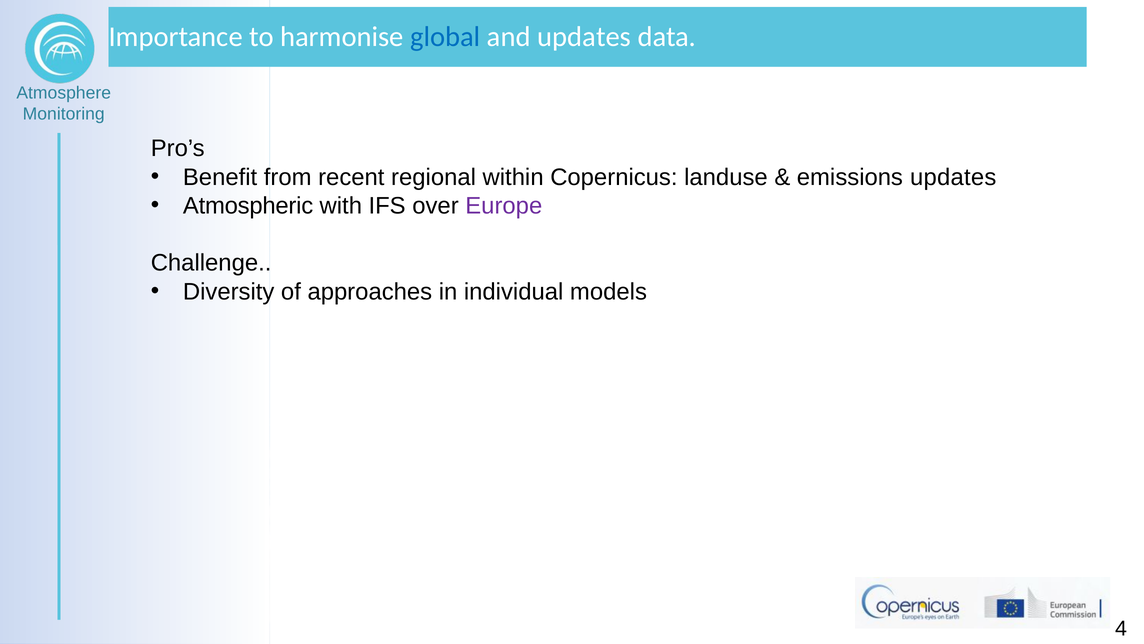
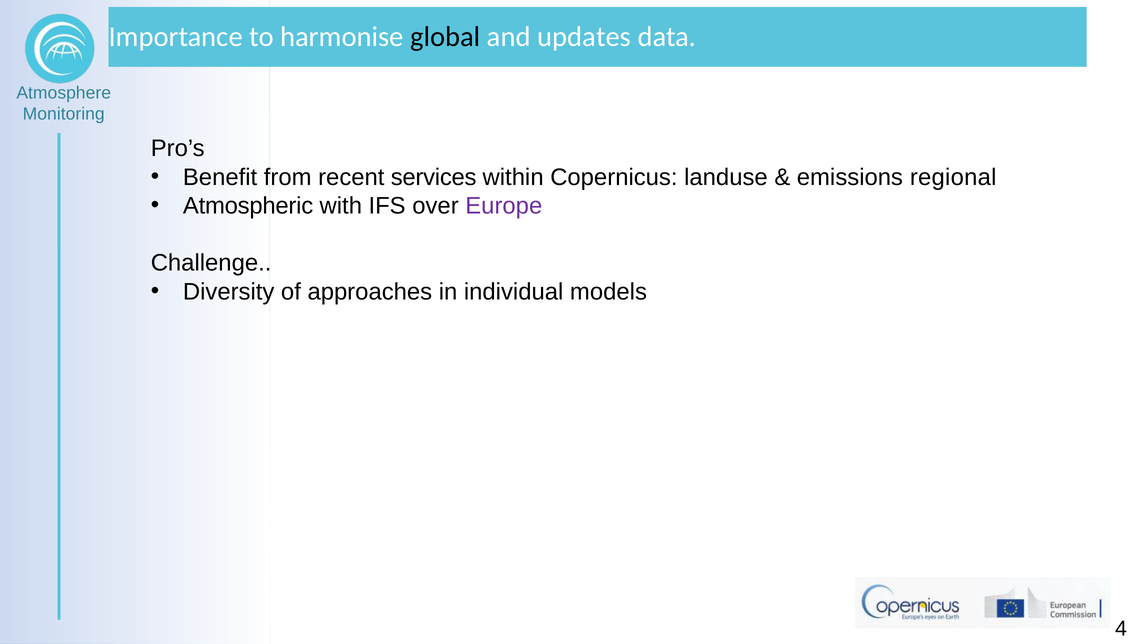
global colour: blue -> black
regional: regional -> services
emissions updates: updates -> regional
